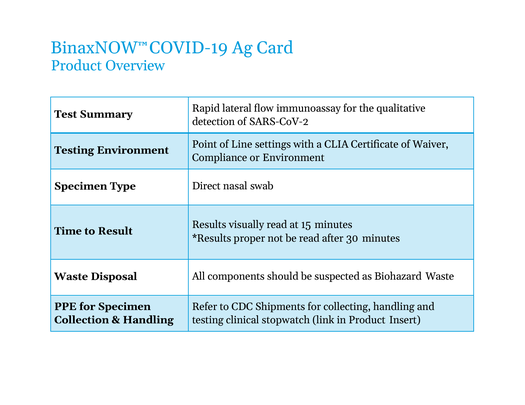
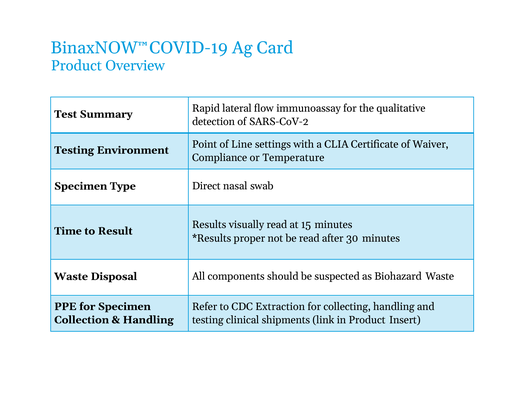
or Environment: Environment -> Temperature
Shipments: Shipments -> Extraction
stopwatch: stopwatch -> shipments
